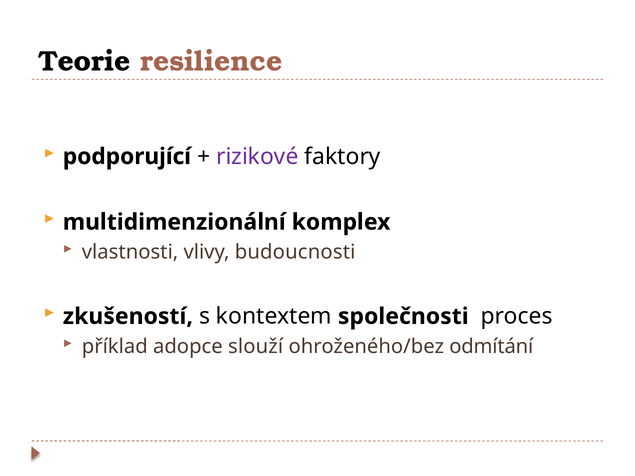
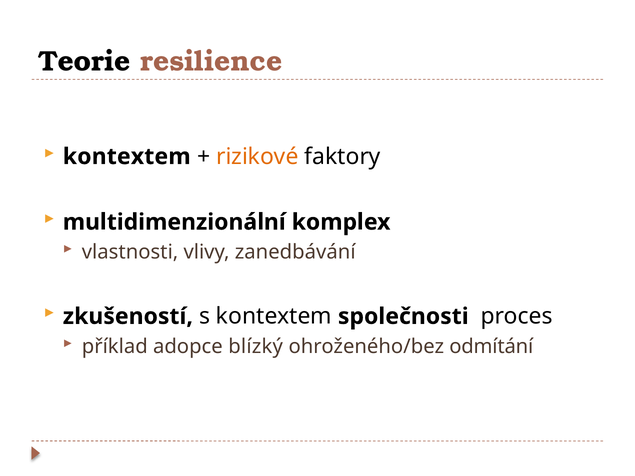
podporující at (127, 157): podporující -> kontextem
rizikové colour: purple -> orange
budoucnosti: budoucnosti -> zanedbávání
slouží: slouží -> blízký
